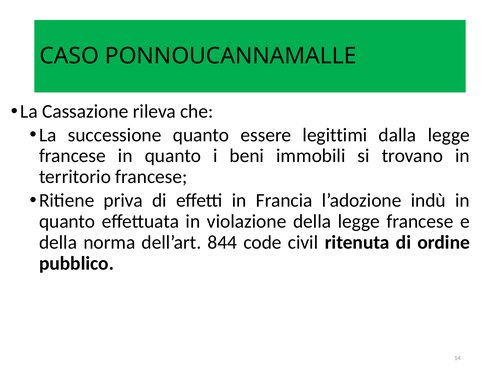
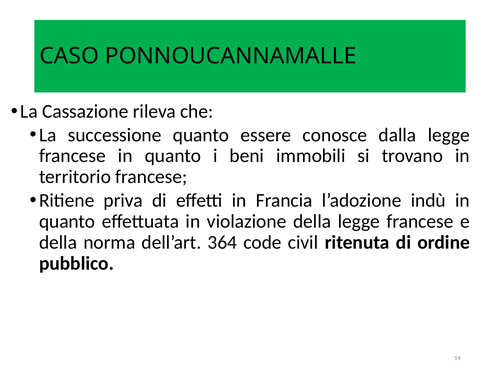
legittimi: legittimi -> conosce
844: 844 -> 364
